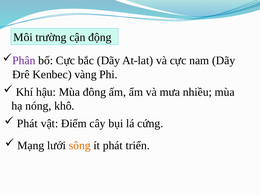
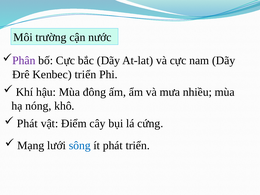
động: động -> nước
Kenbec vàng: vàng -> triển
sông colour: orange -> blue
